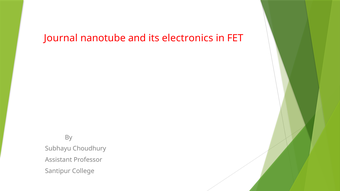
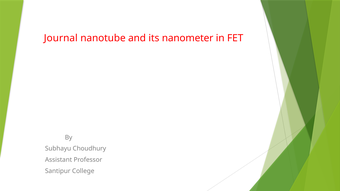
electronics: electronics -> nanometer
